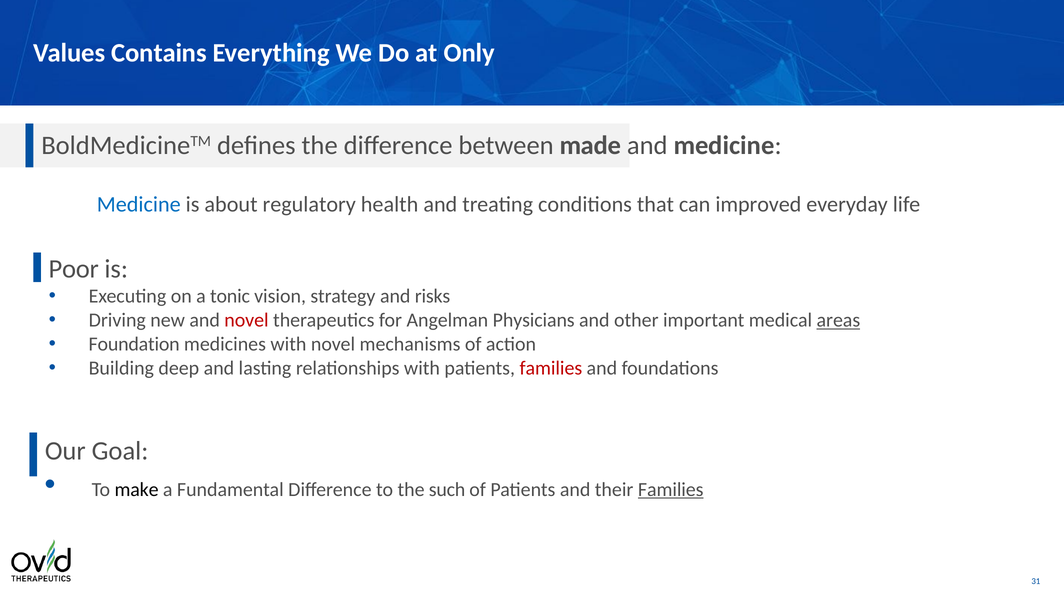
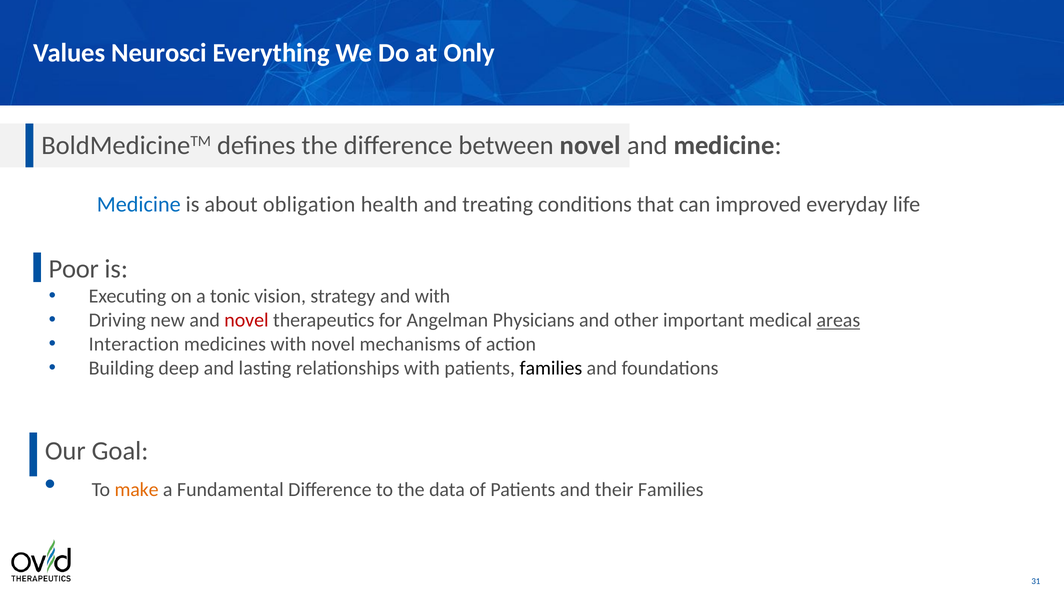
Contains: Contains -> Neurosci
between made: made -> novel
regulatory: regulatory -> obligation
and risks: risks -> with
Foundation: Foundation -> Interaction
families at (551, 368) colour: red -> black
make colour: black -> orange
such: such -> data
Families at (671, 489) underline: present -> none
